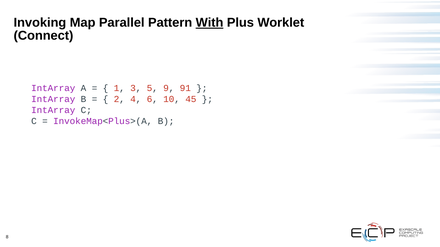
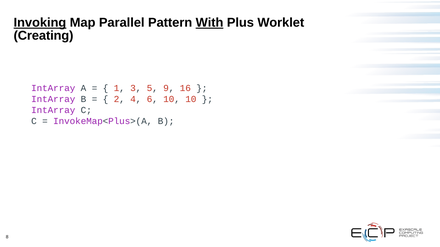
Invoking underline: none -> present
Connect: Connect -> Creating
91: 91 -> 16
10 45: 45 -> 10
